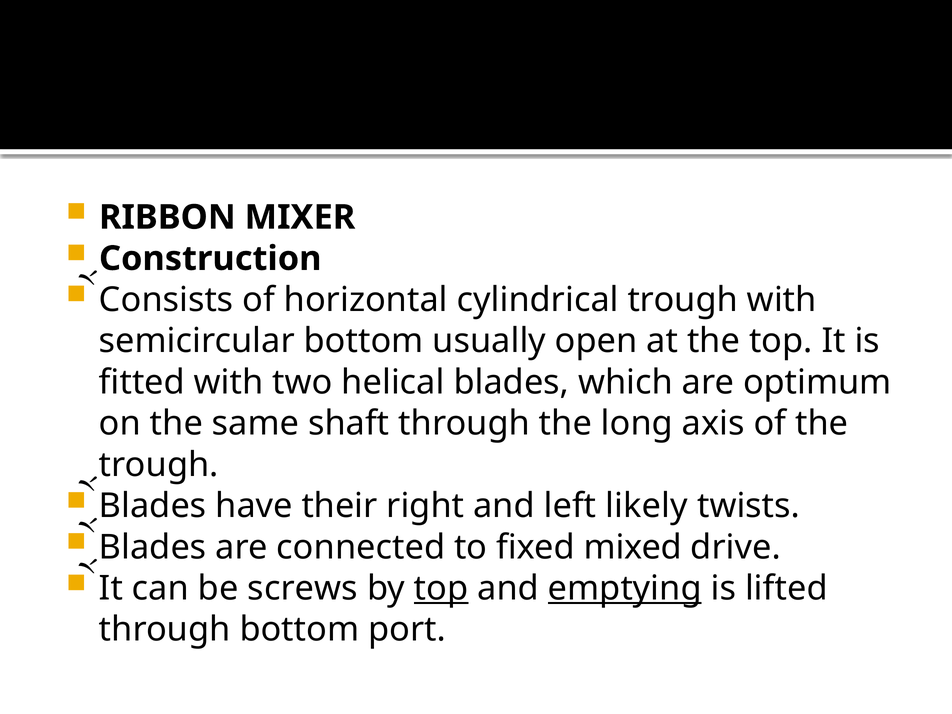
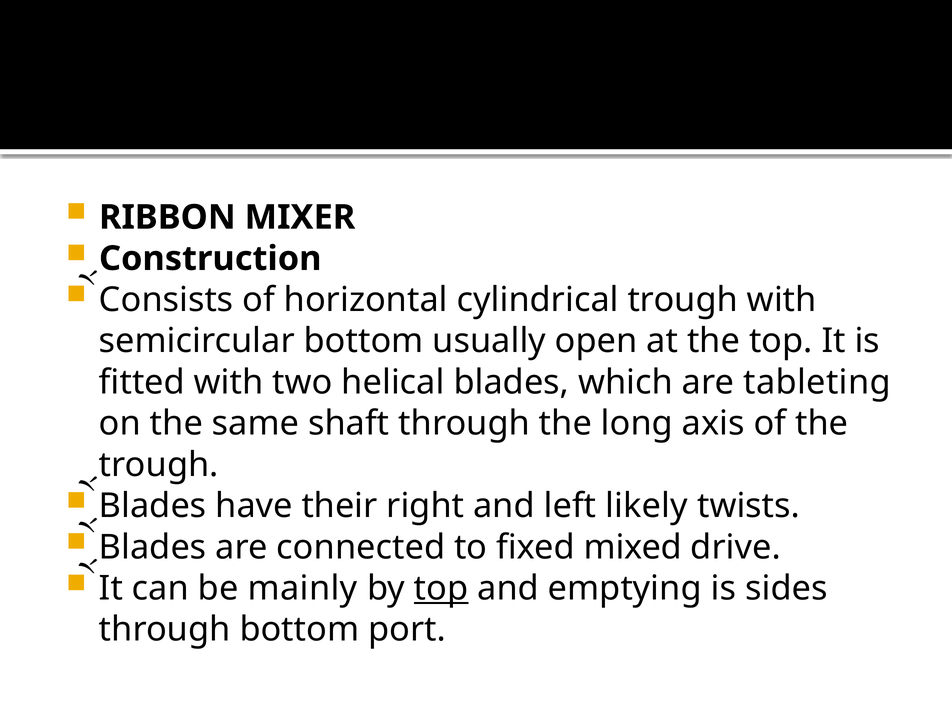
optimum: optimum -> tableting
screws: screws -> mainly
emptying underline: present -> none
lifted: lifted -> sides
